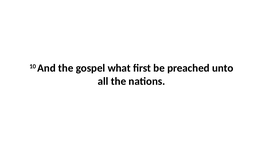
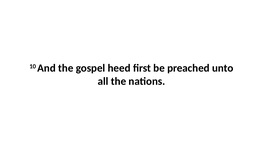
what: what -> heed
